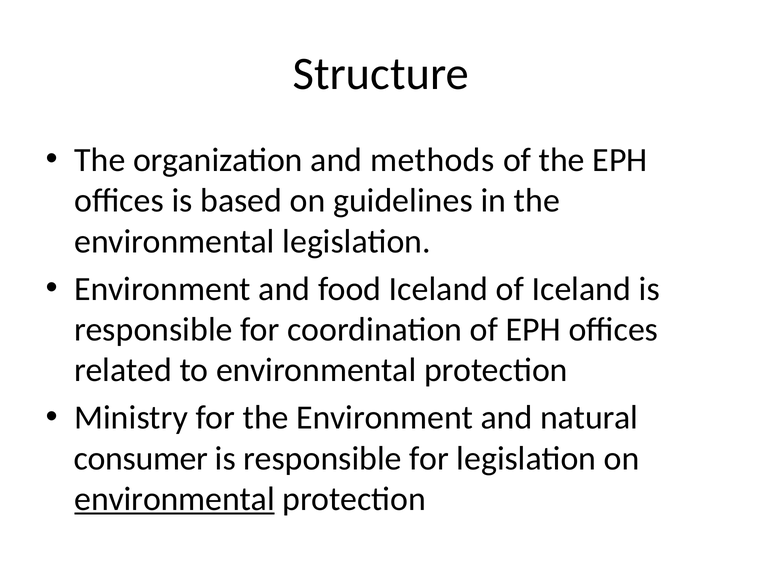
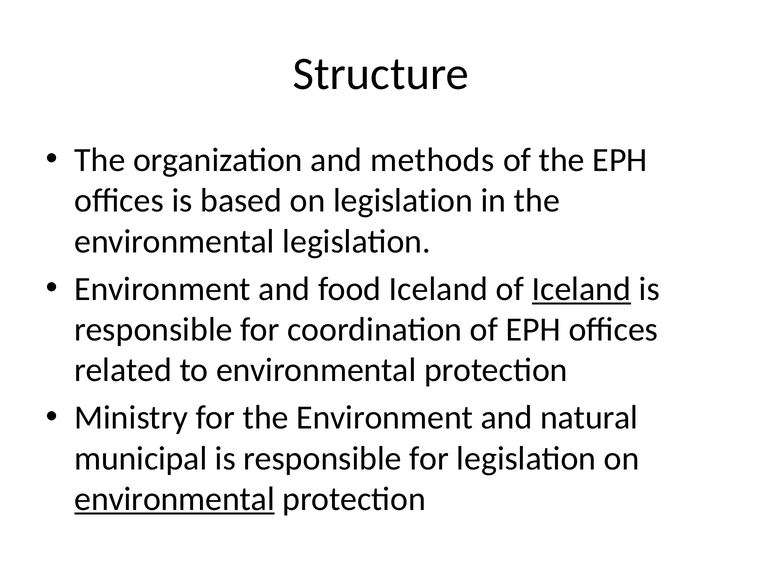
on guidelines: guidelines -> legislation
Iceland at (581, 289) underline: none -> present
consumer: consumer -> municipal
